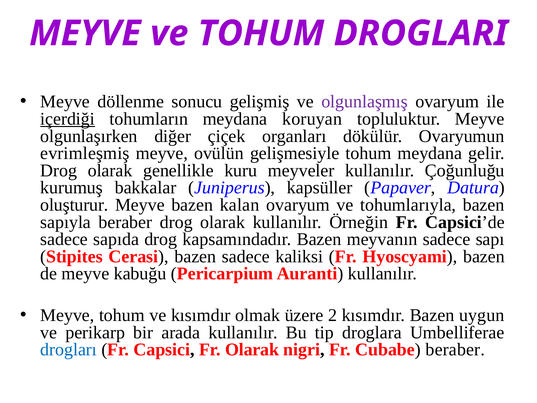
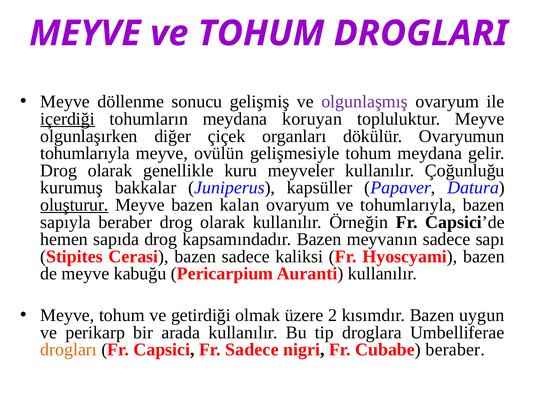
evrimleşmiş at (85, 153): evrimleşmiş -> tohumlarıyla
oluşturur underline: none -> present
sadece at (64, 239): sadece -> hemen
ve kısımdır: kısımdır -> getirdiği
drogları colour: blue -> orange
Fr Olarak: Olarak -> Sadece
